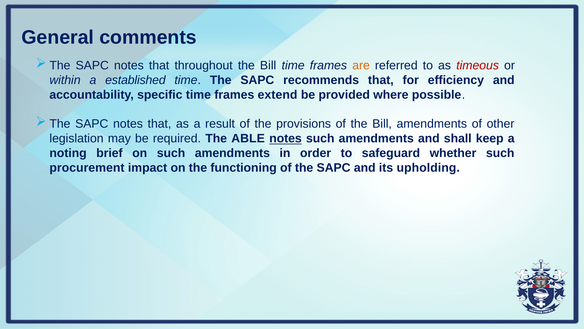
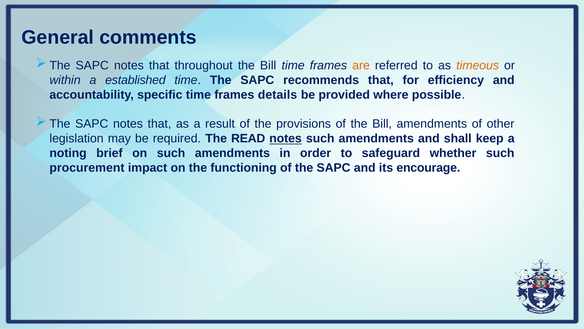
timeous colour: red -> orange
extend: extend -> details
ABLE: ABLE -> READ
upholding: upholding -> encourage
